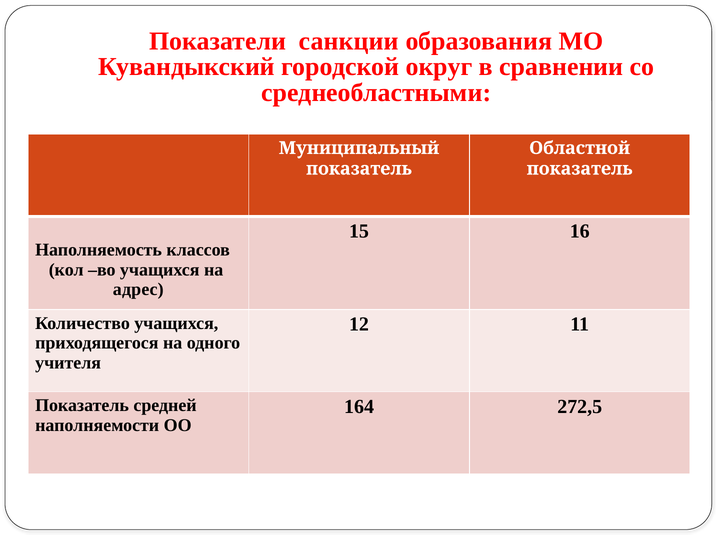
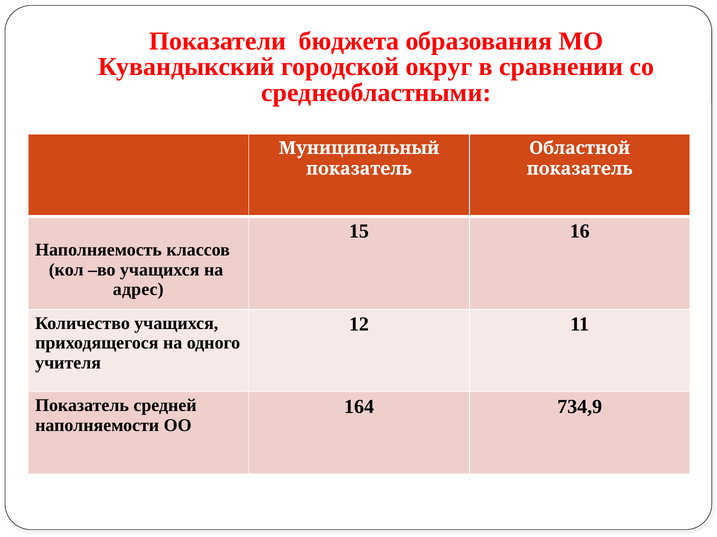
санкции: санкции -> бюджета
272,5: 272,5 -> 734,9
